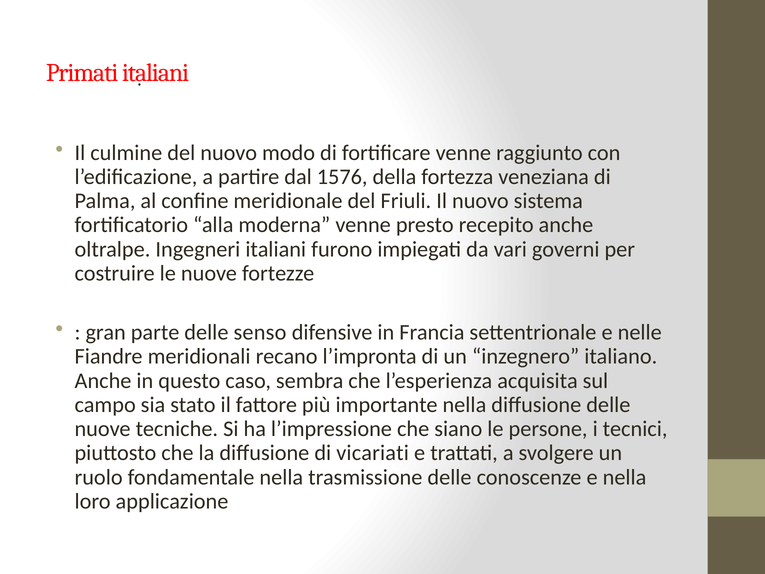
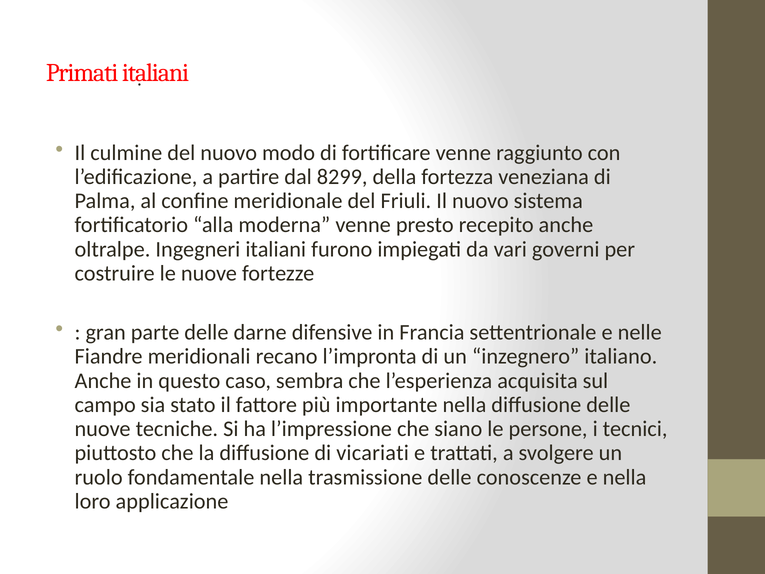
1576: 1576 -> 8299
senso: senso -> darne
